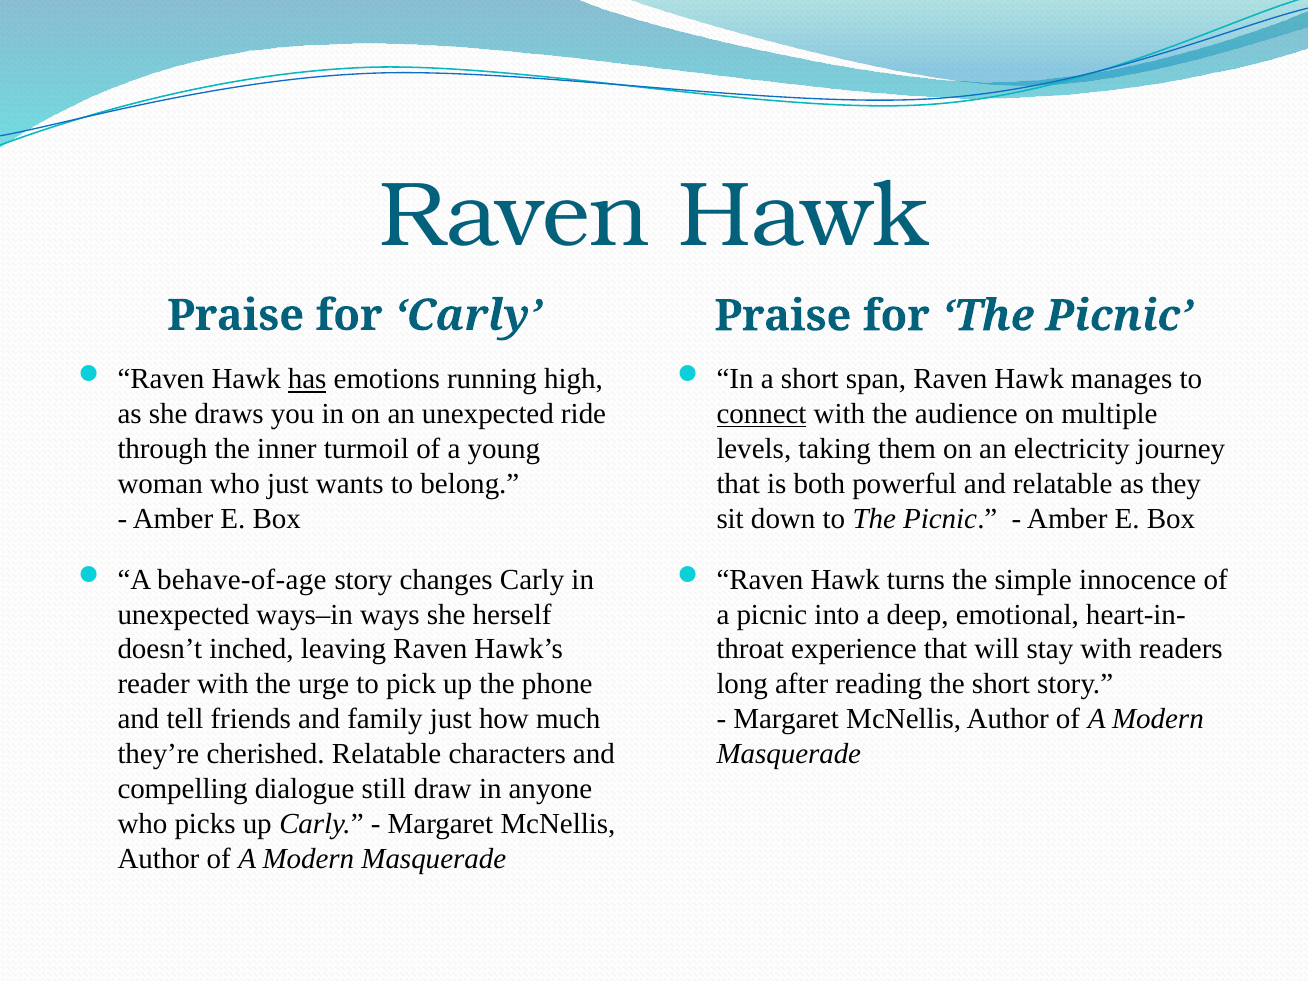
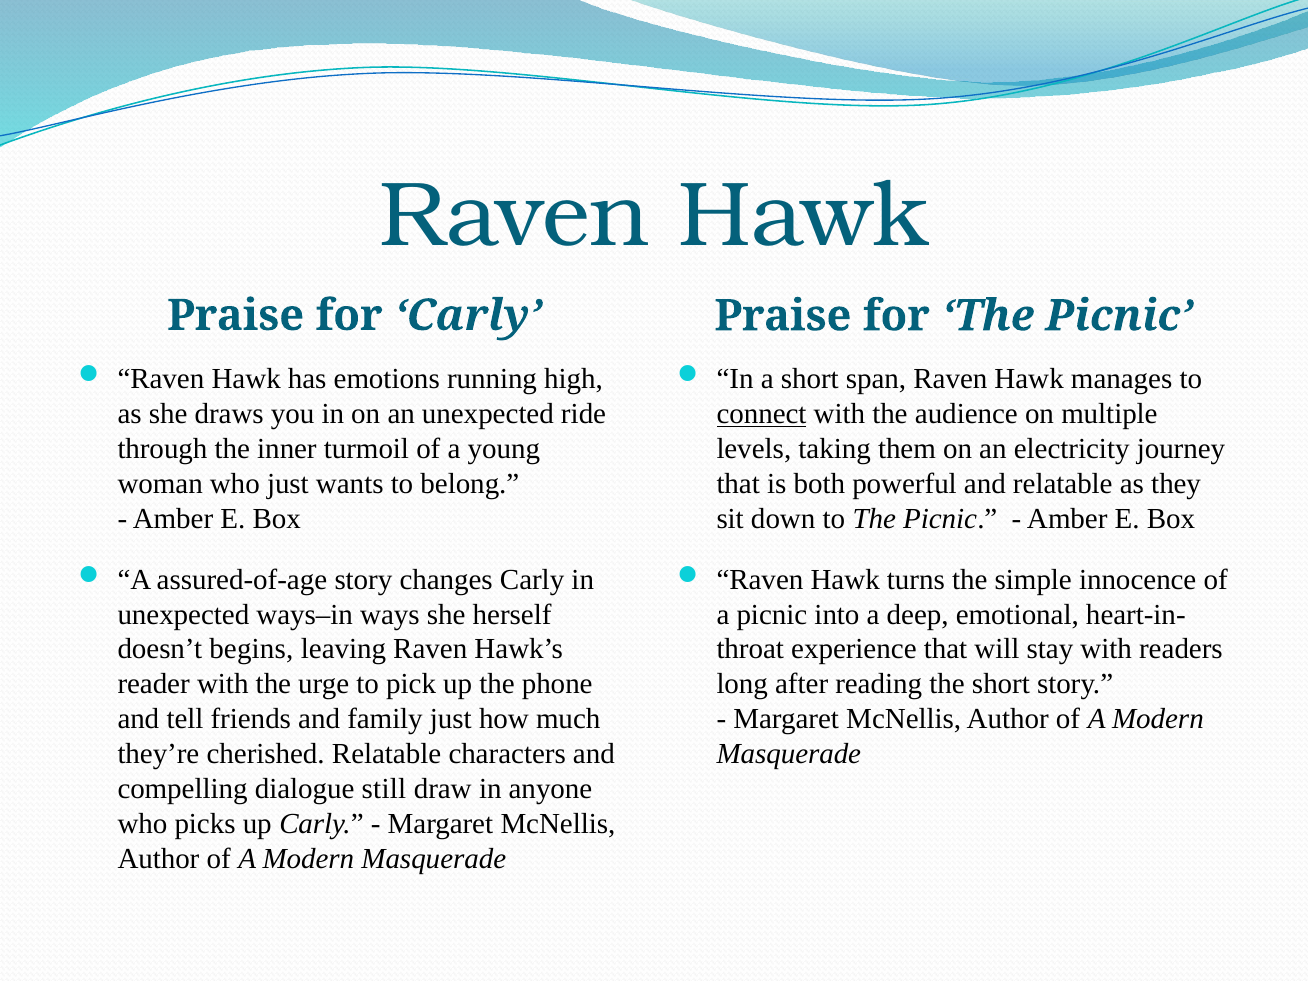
has underline: present -> none
behave-of-age: behave-of-age -> assured-of-age
inched: inched -> begins
